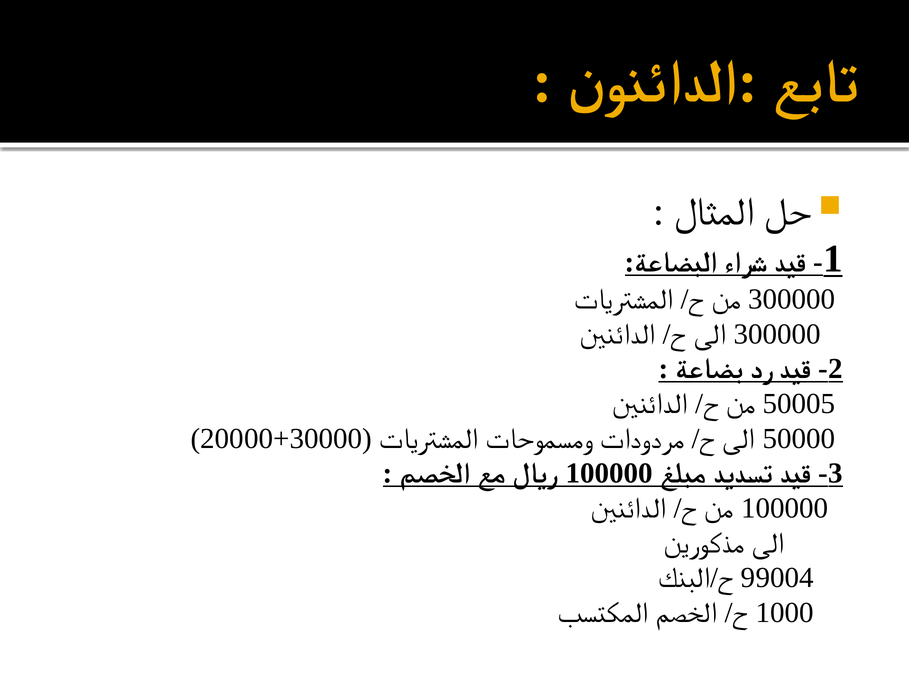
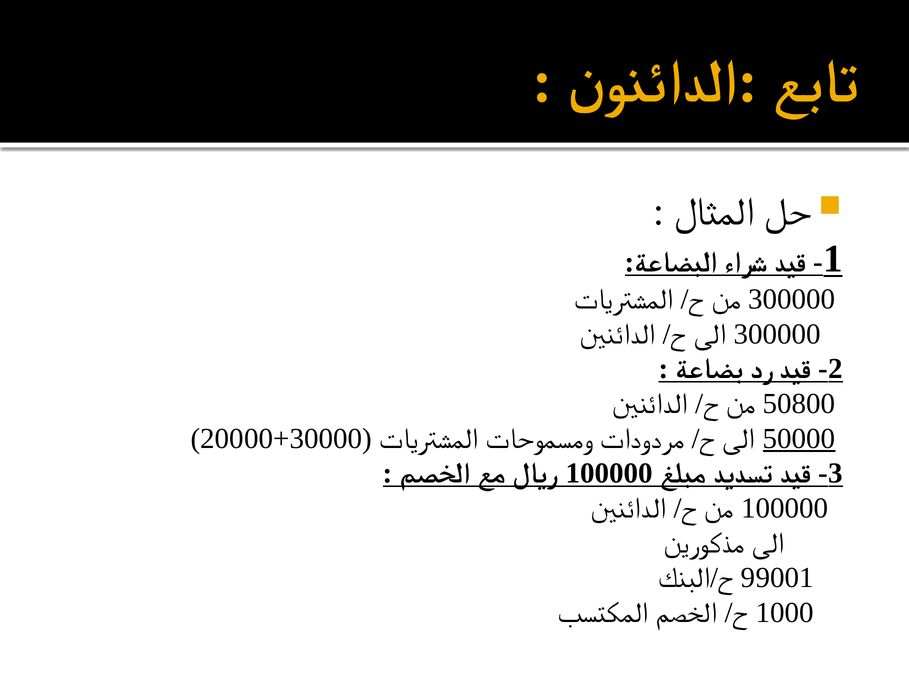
50005: 50005 -> 50800
50000 underline: none -> present
99004: 99004 -> 99001
